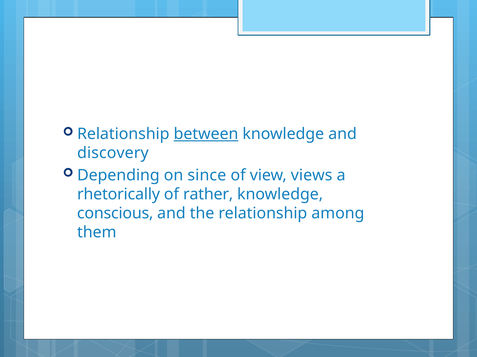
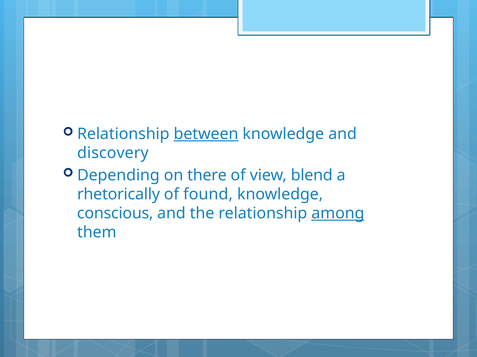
since: since -> there
views: views -> blend
rather: rather -> found
among underline: none -> present
